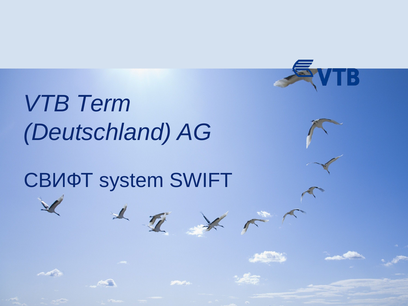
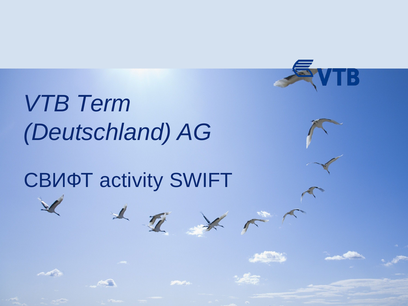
system: system -> activity
